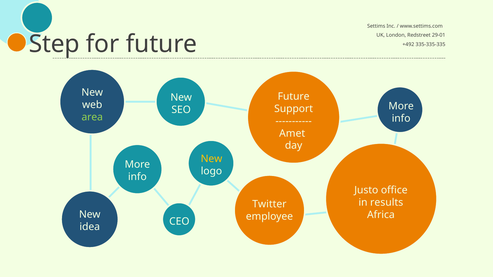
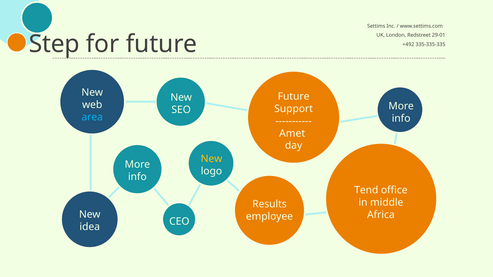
area colour: light green -> light blue
Justo: Justo -> Tend
results: results -> middle
Twitter: Twitter -> Results
